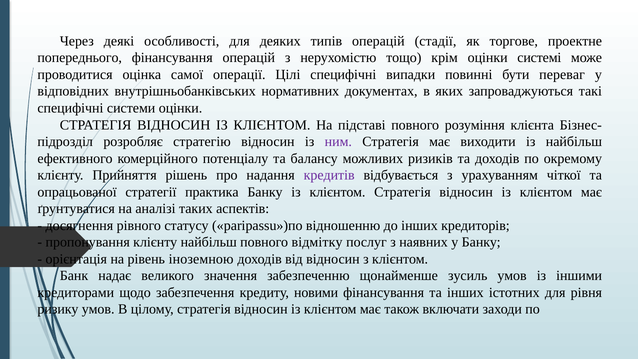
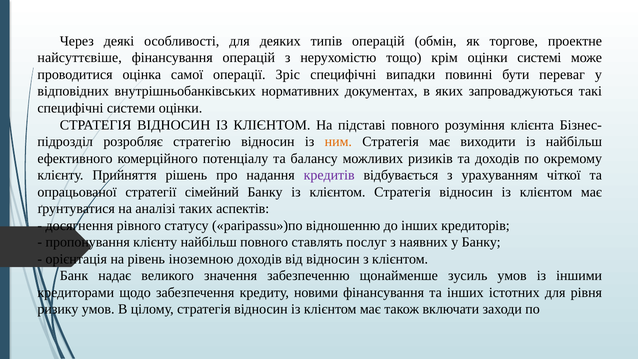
стадії: стадії -> обмін
попереднього: попереднього -> найсуттєвіше
Цілі: Цілі -> Зріс
ним colour: purple -> orange
практика: практика -> сімейний
відмітку: відмітку -> ставлять
